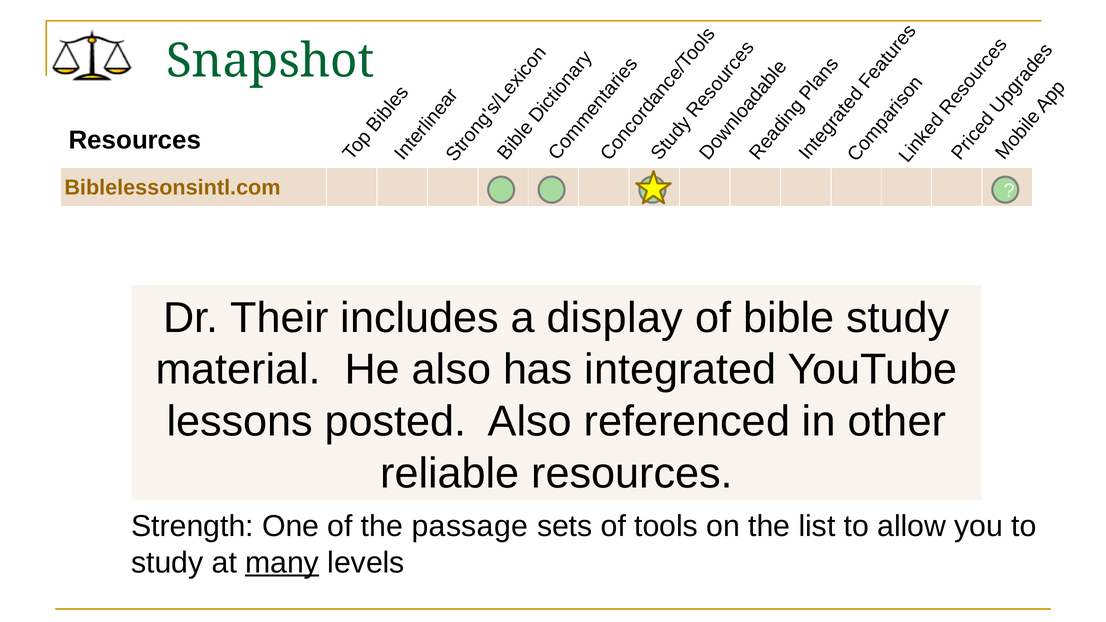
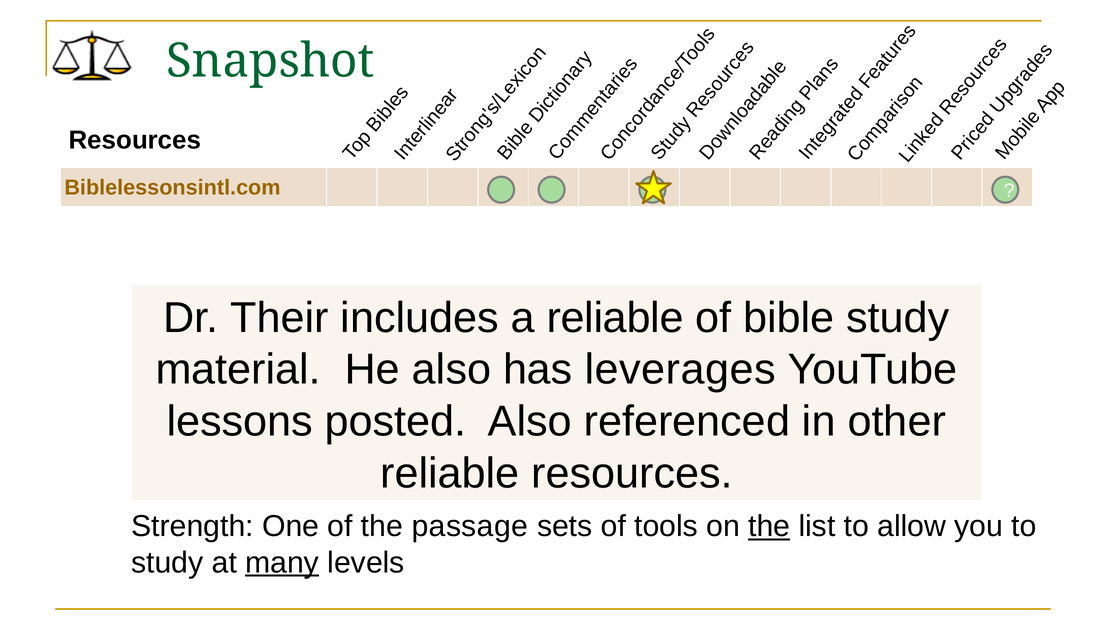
a display: display -> reliable
integrated: integrated -> leverages
the at (769, 526) underline: none -> present
